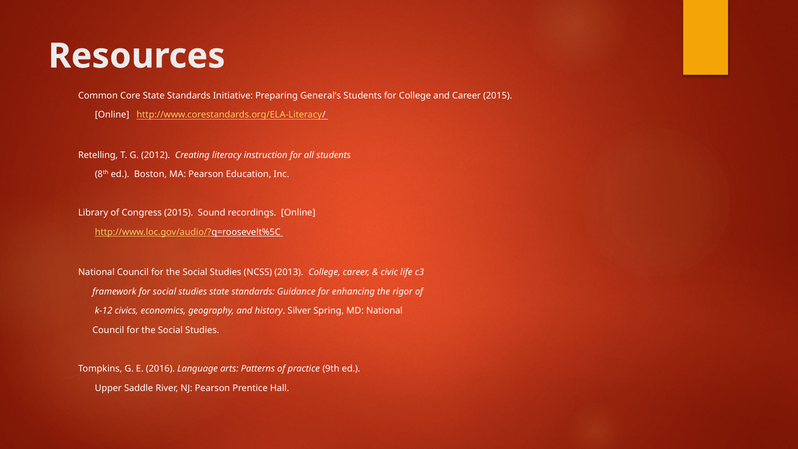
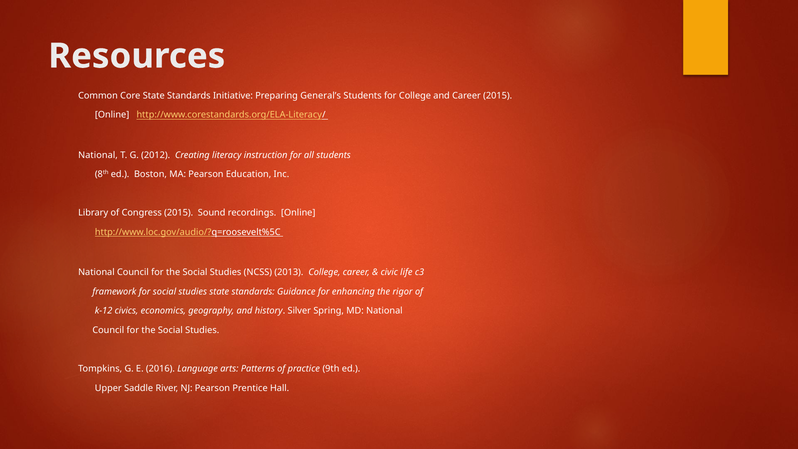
Retelling at (98, 155): Retelling -> National
